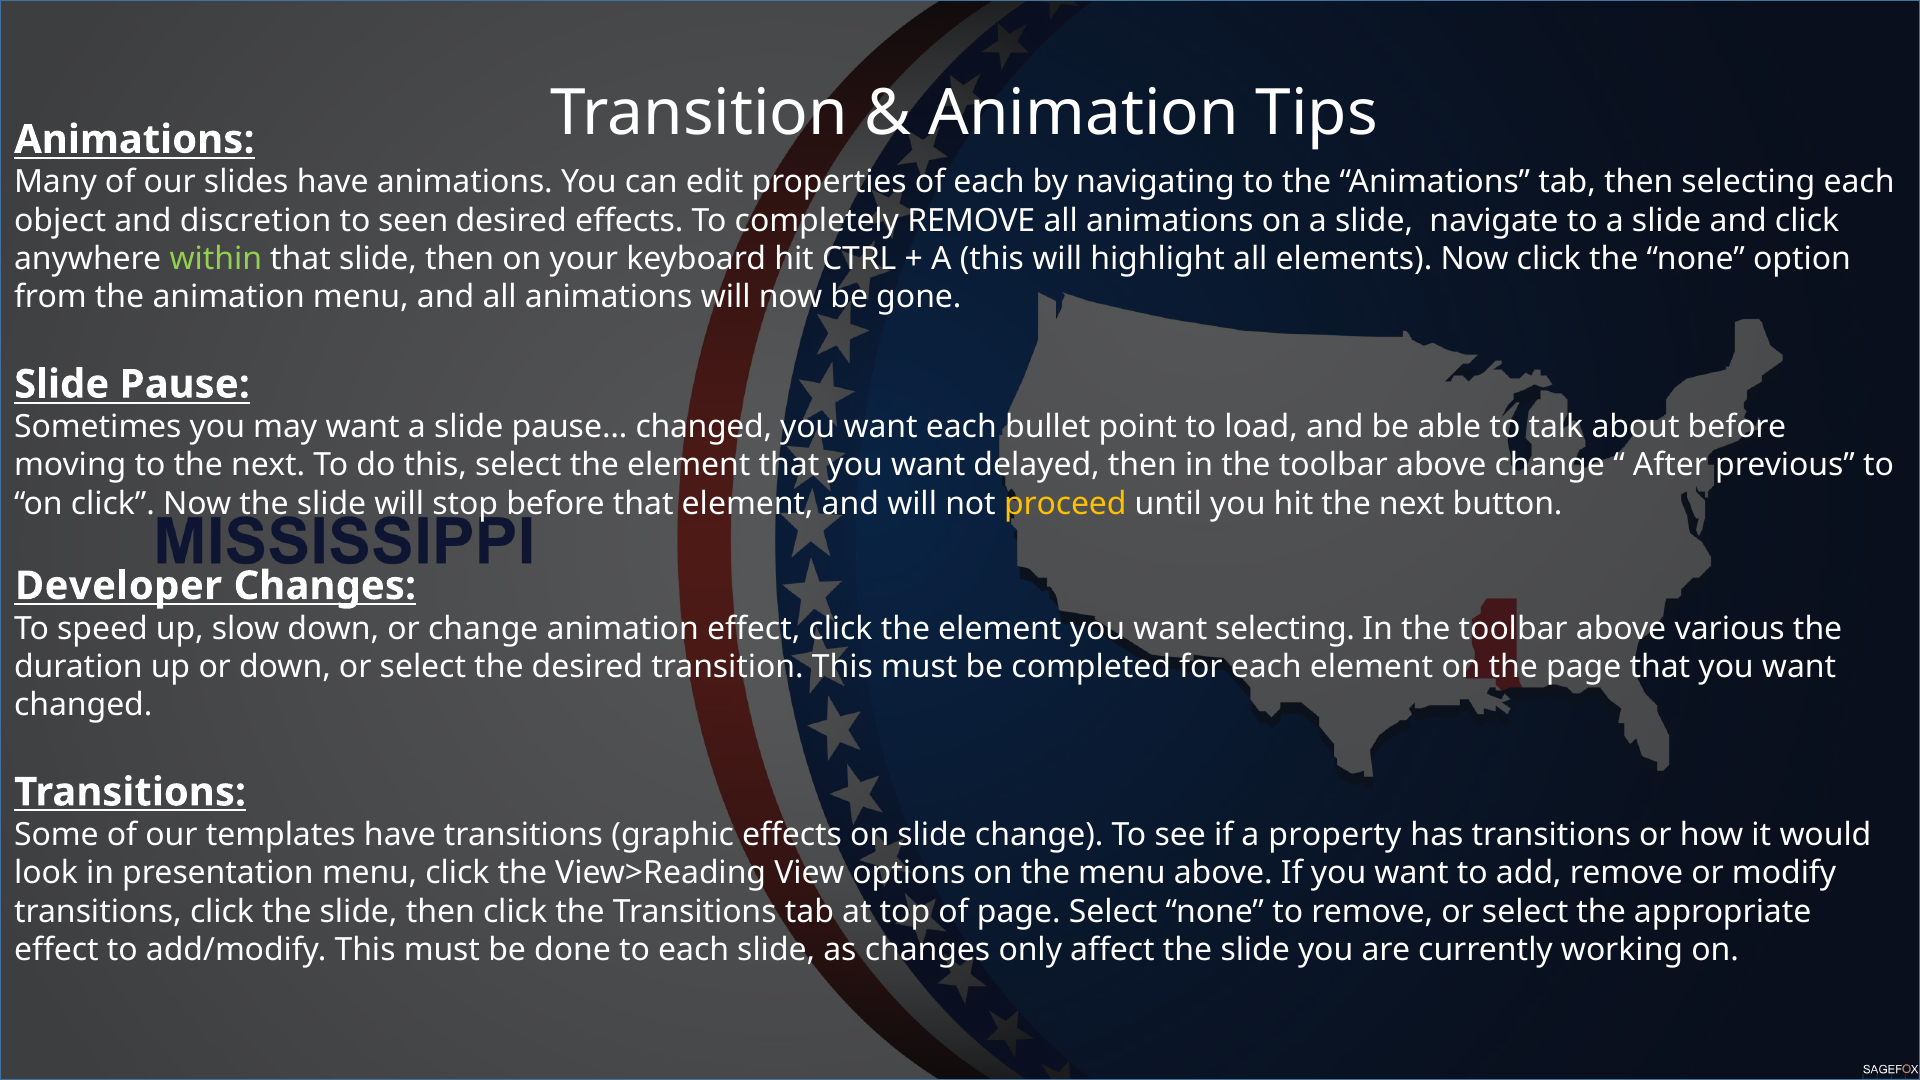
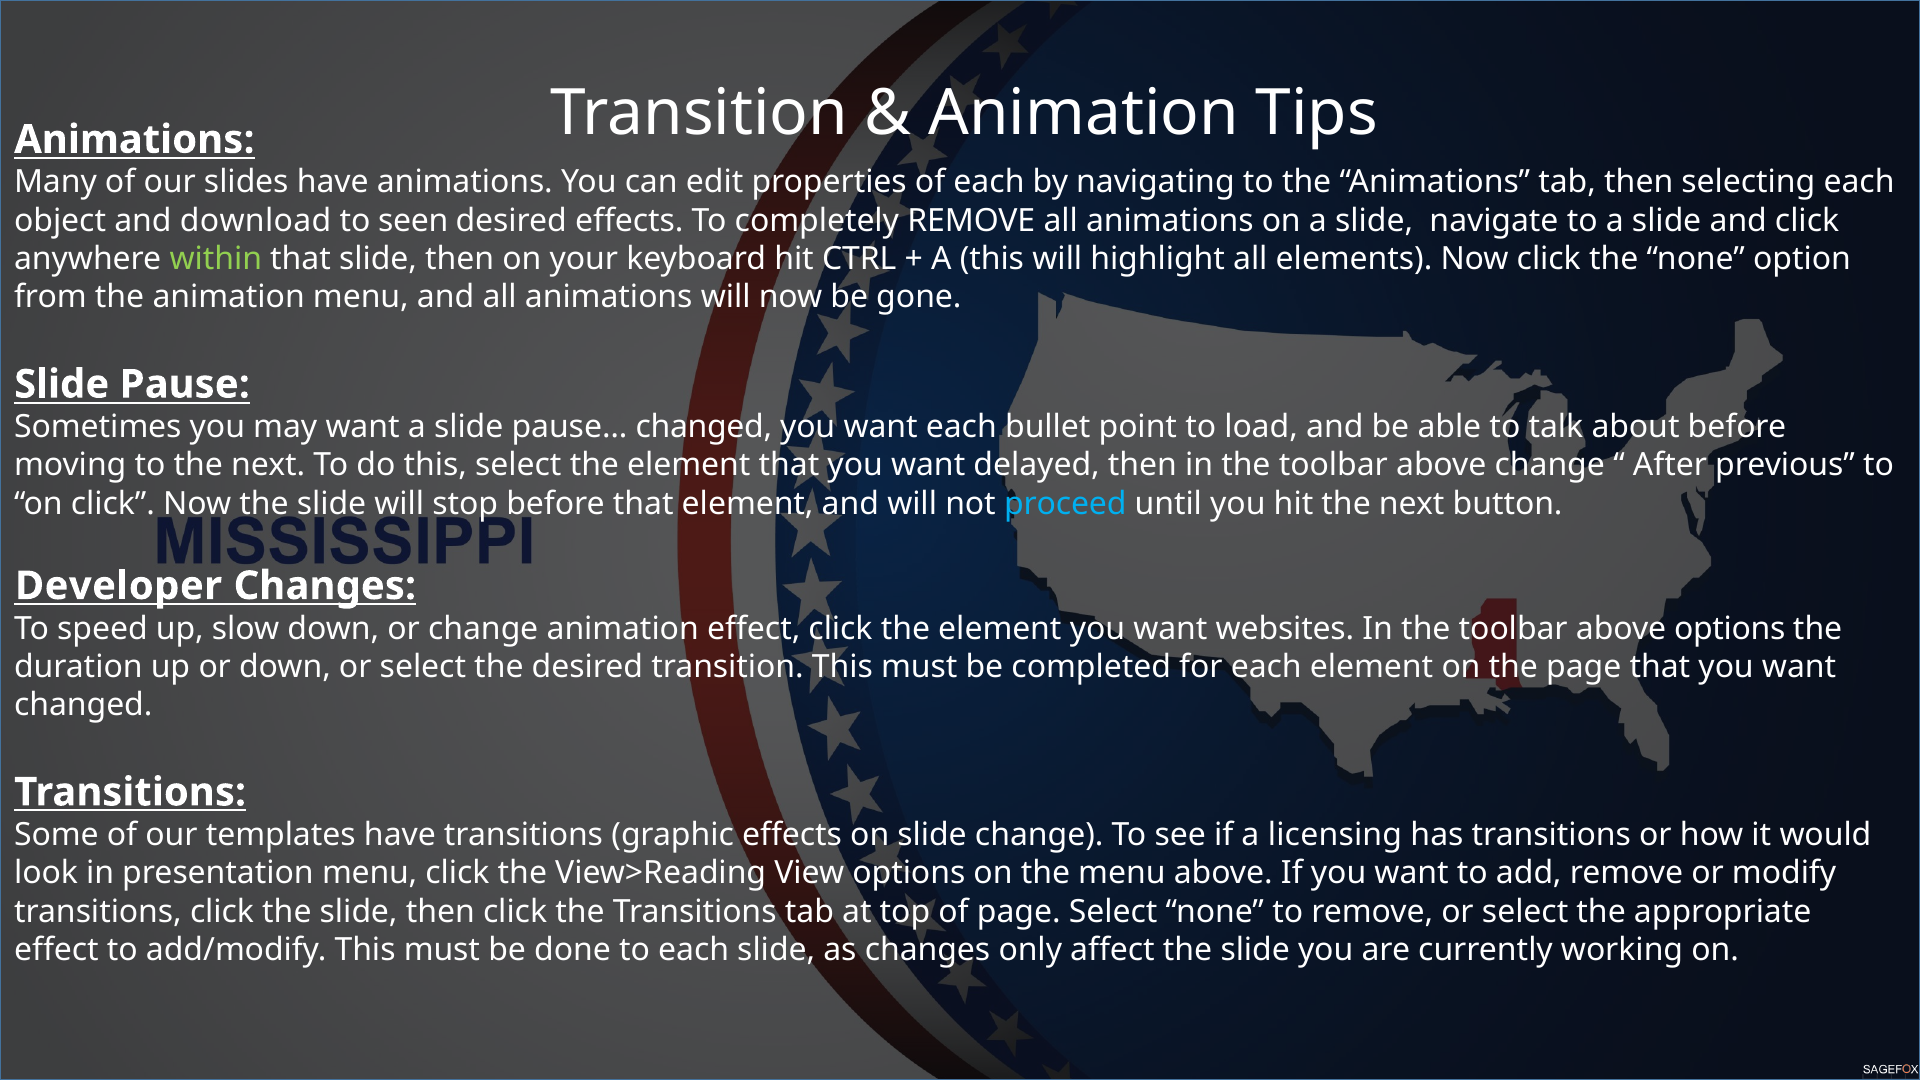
discretion: discretion -> download
proceed colour: yellow -> light blue
want selecting: selecting -> websites
above various: various -> options
property: property -> licensing
